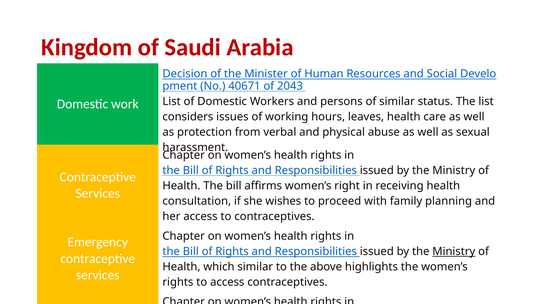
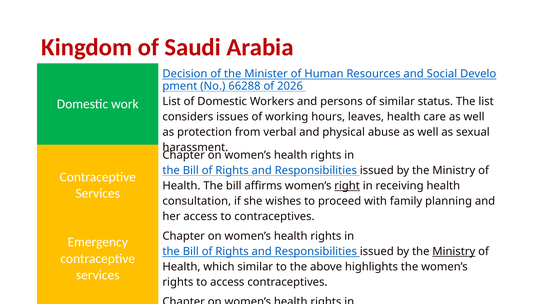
40671: 40671 -> 66288
2043: 2043 -> 2026
right at (347, 186) underline: none -> present
